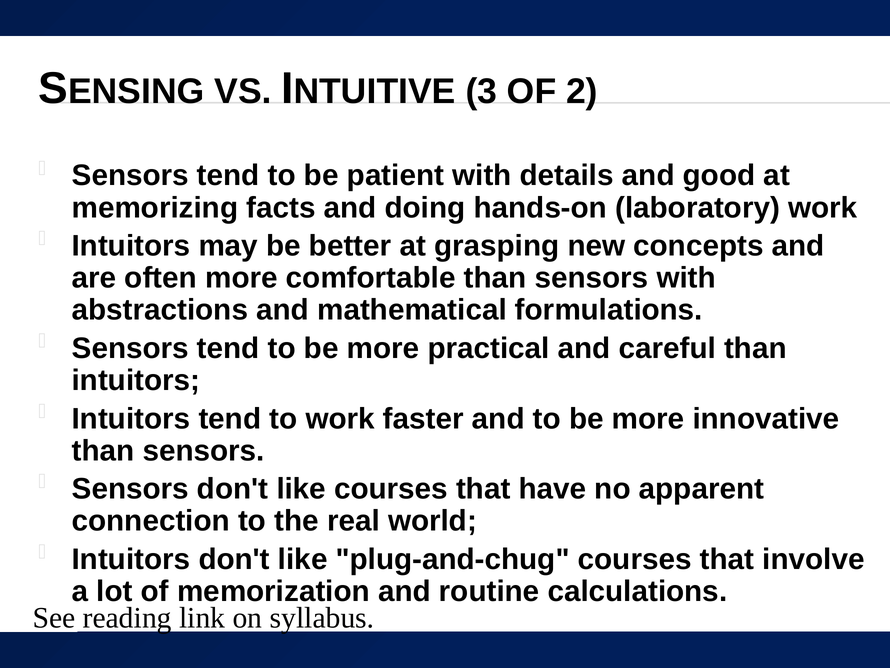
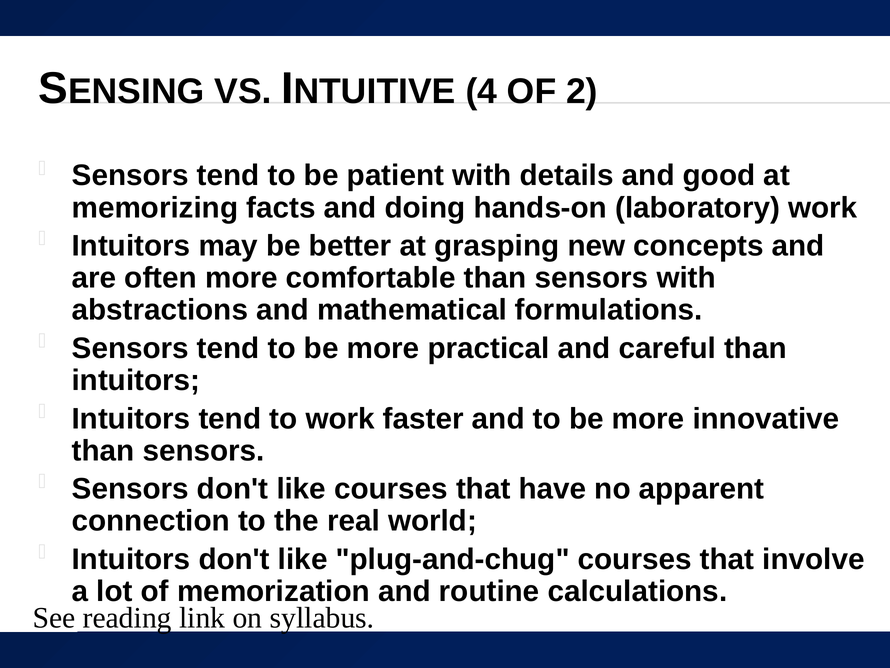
3: 3 -> 4
